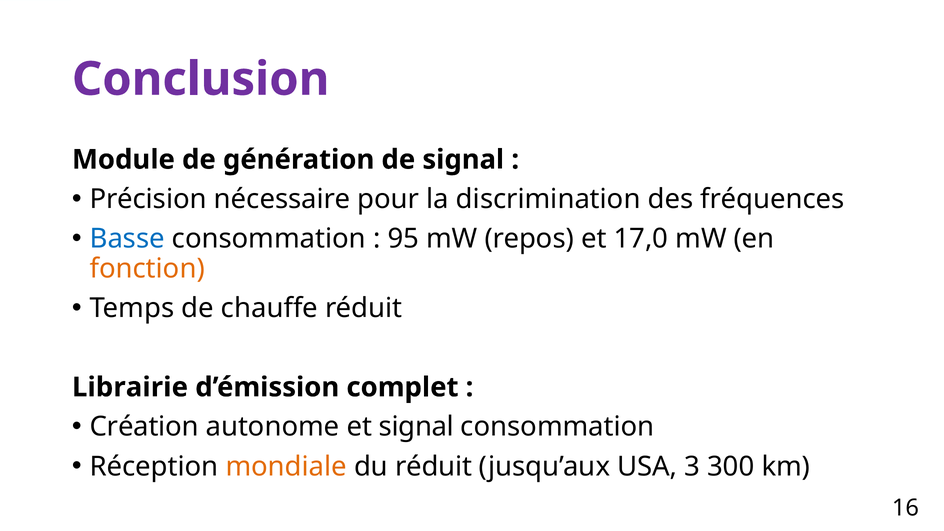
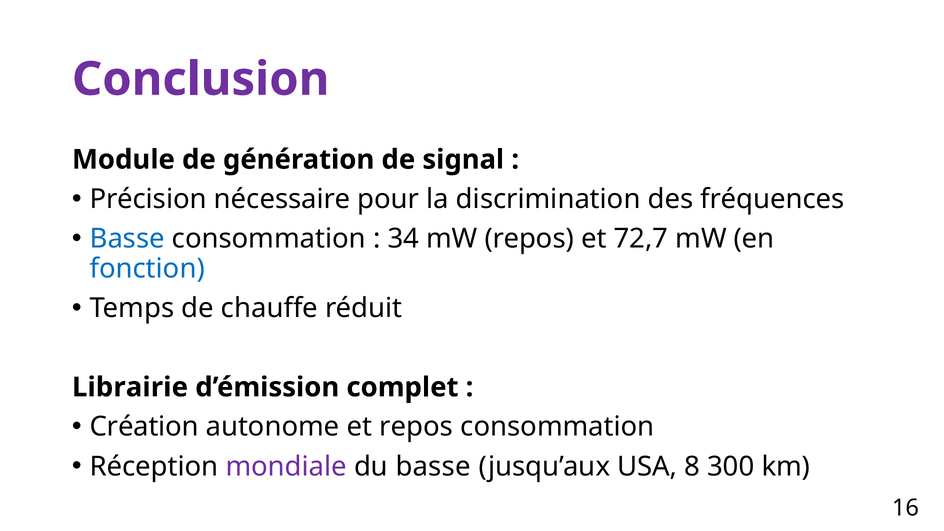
95: 95 -> 34
17,0: 17,0 -> 72,7
fonction colour: orange -> blue
et signal: signal -> repos
mondiale colour: orange -> purple
du réduit: réduit -> basse
3: 3 -> 8
